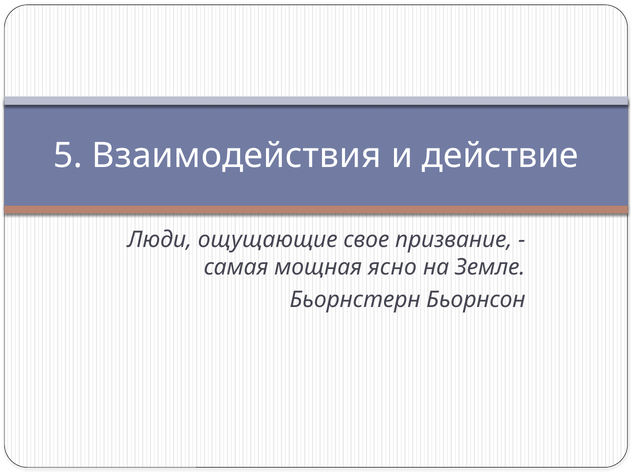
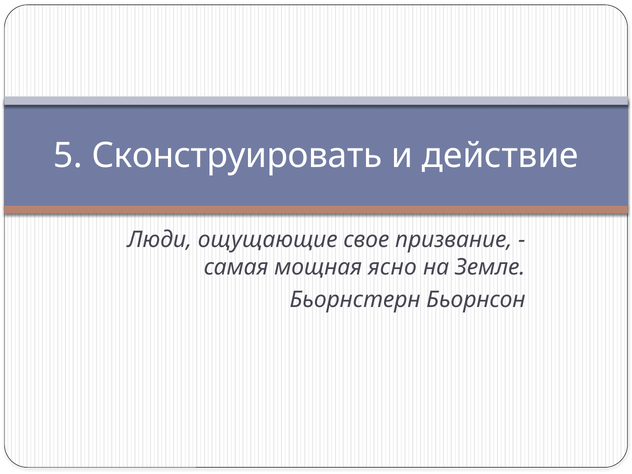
Взаимодействия: Взаимодействия -> Сконструировать
